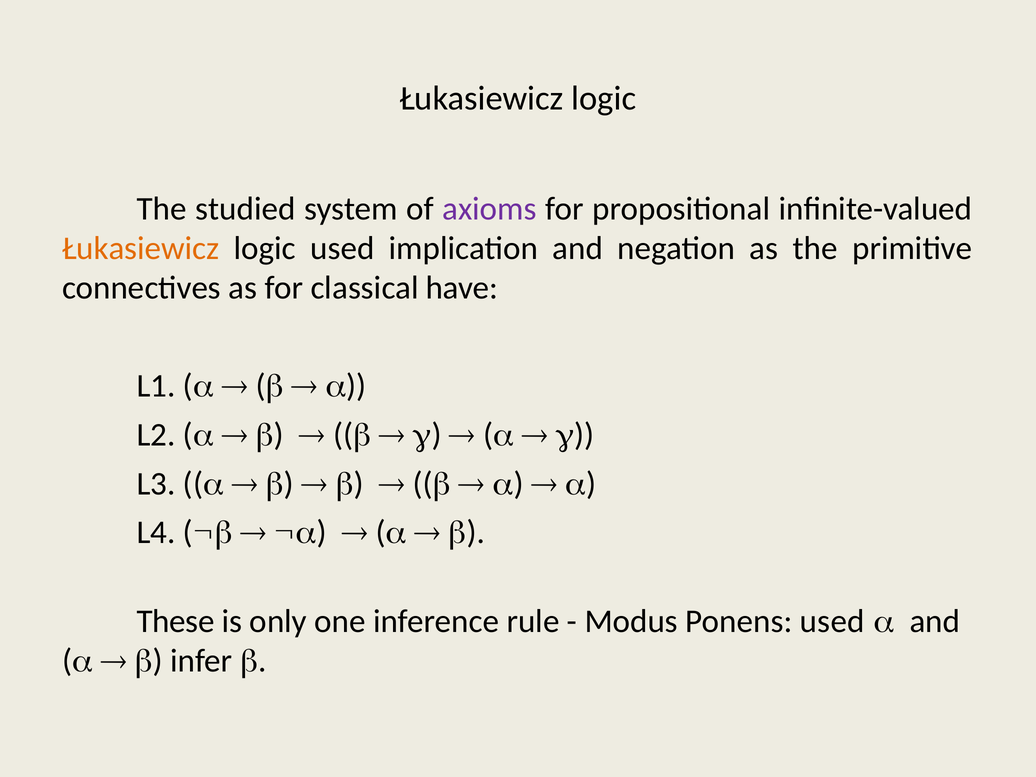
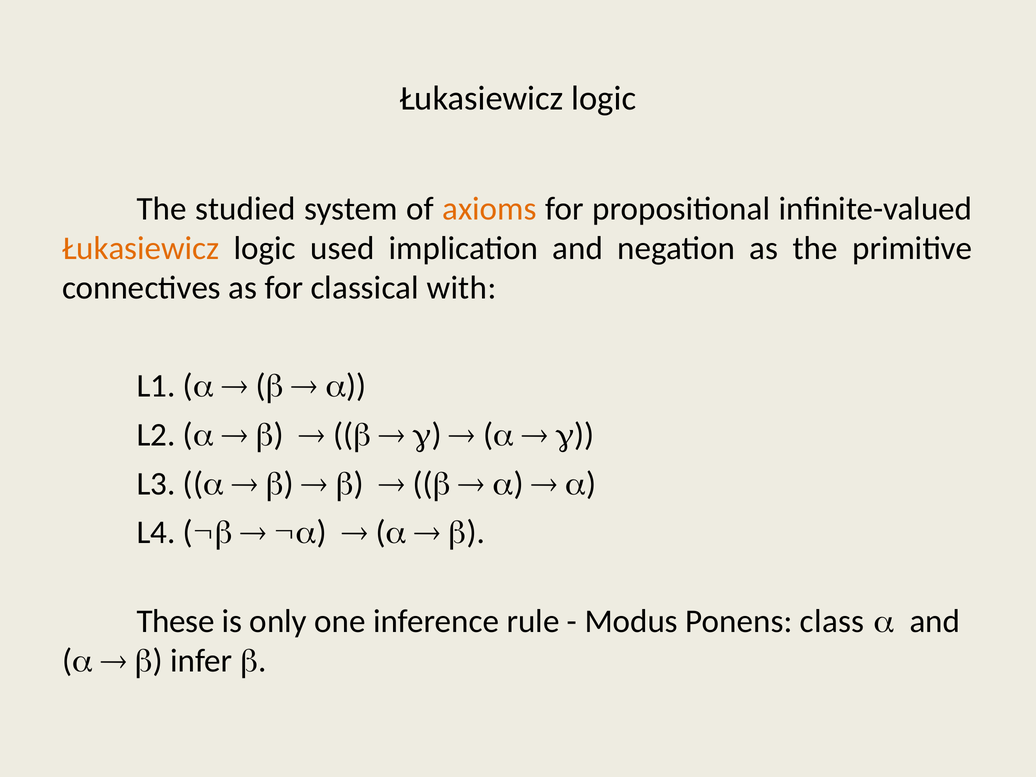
axioms colour: purple -> orange
have: have -> with
Ponens used: used -> class
